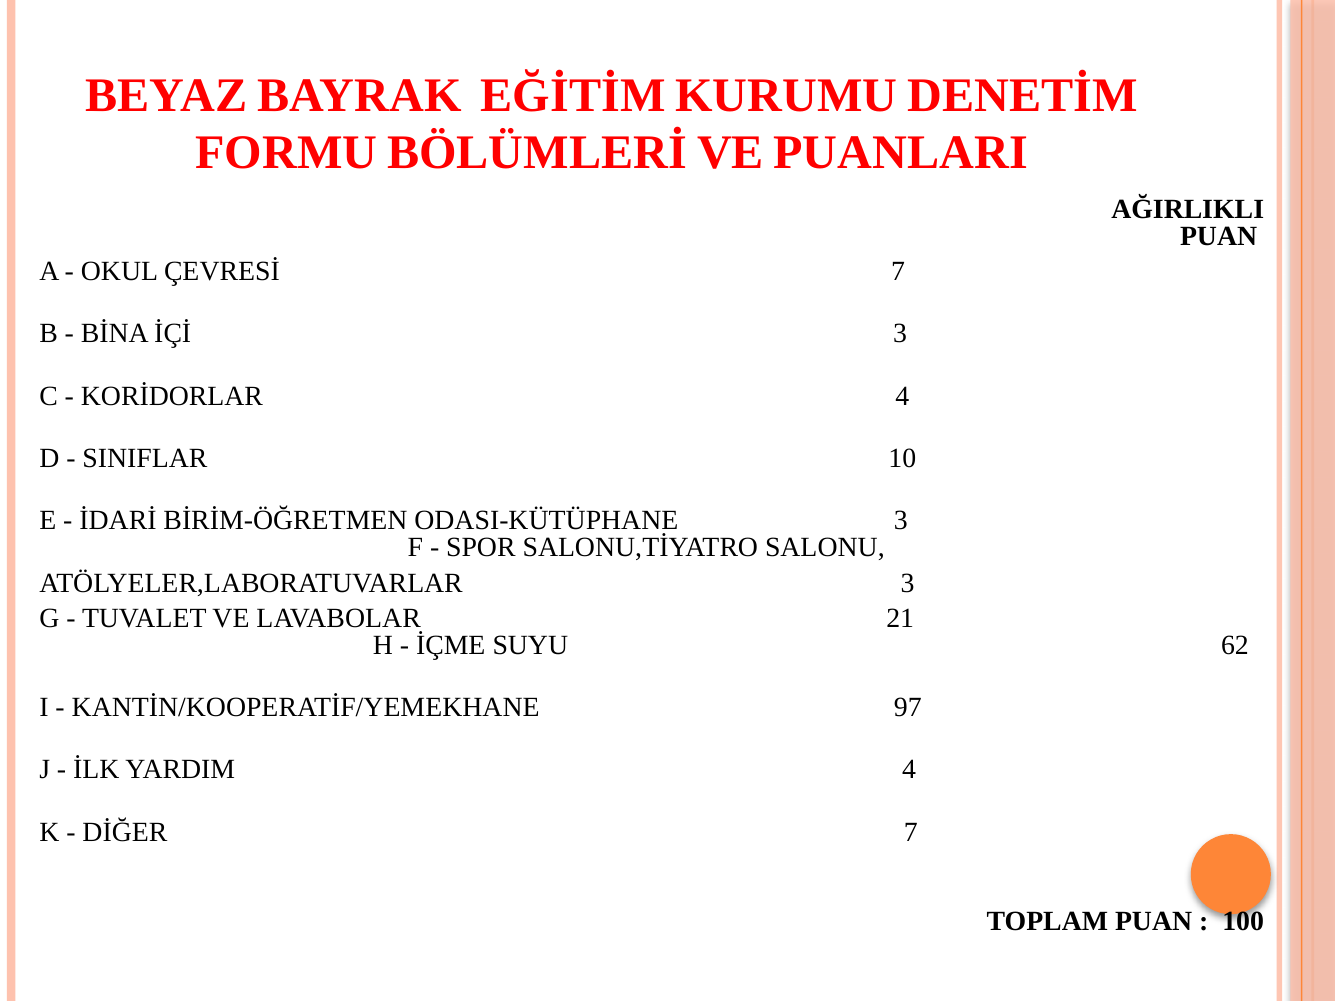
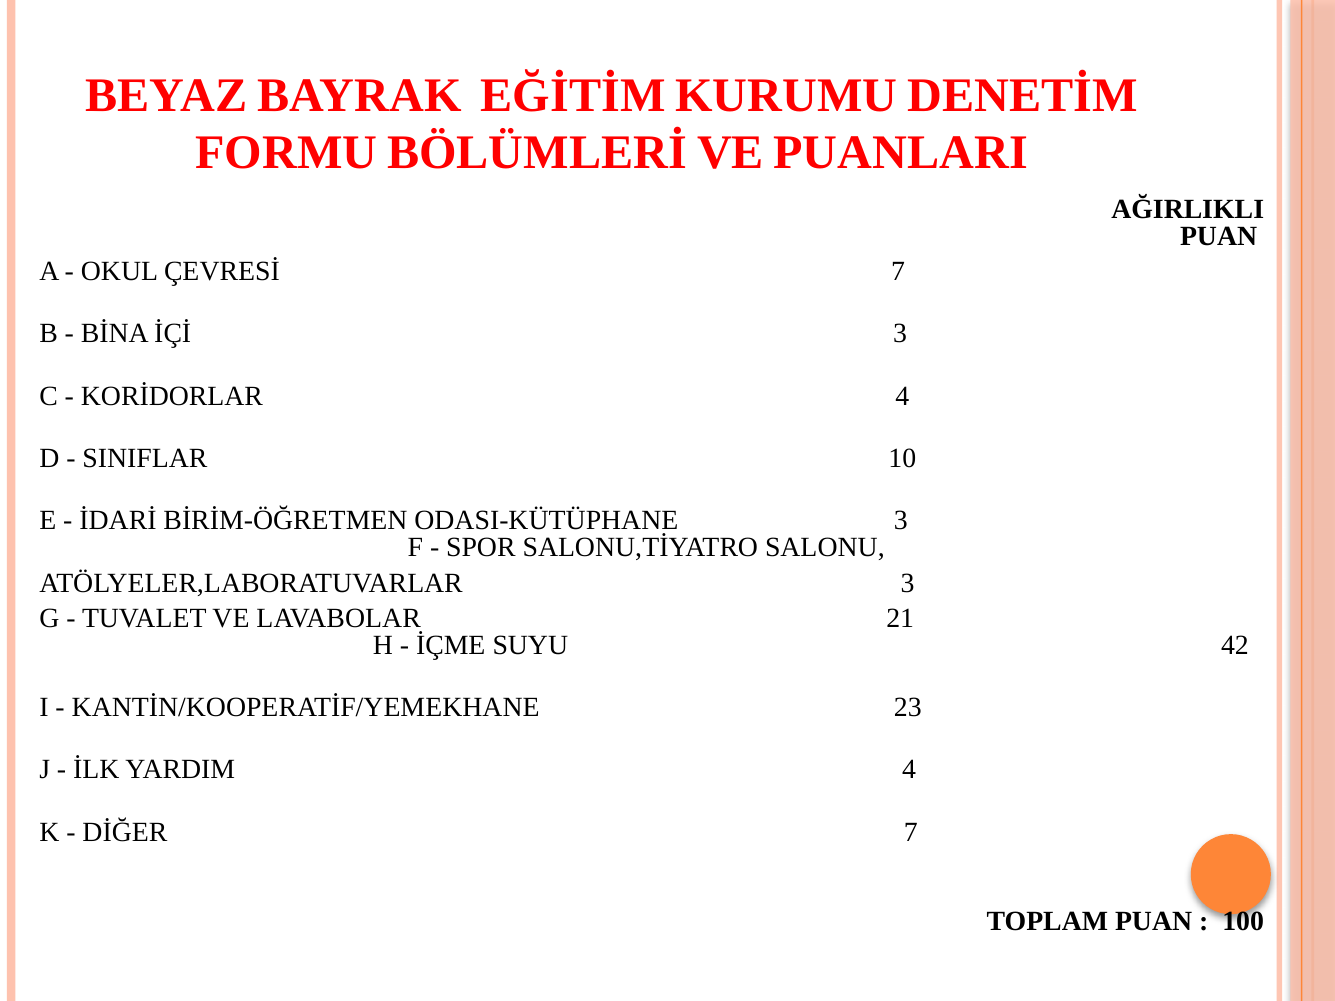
62: 62 -> 42
97: 97 -> 23
